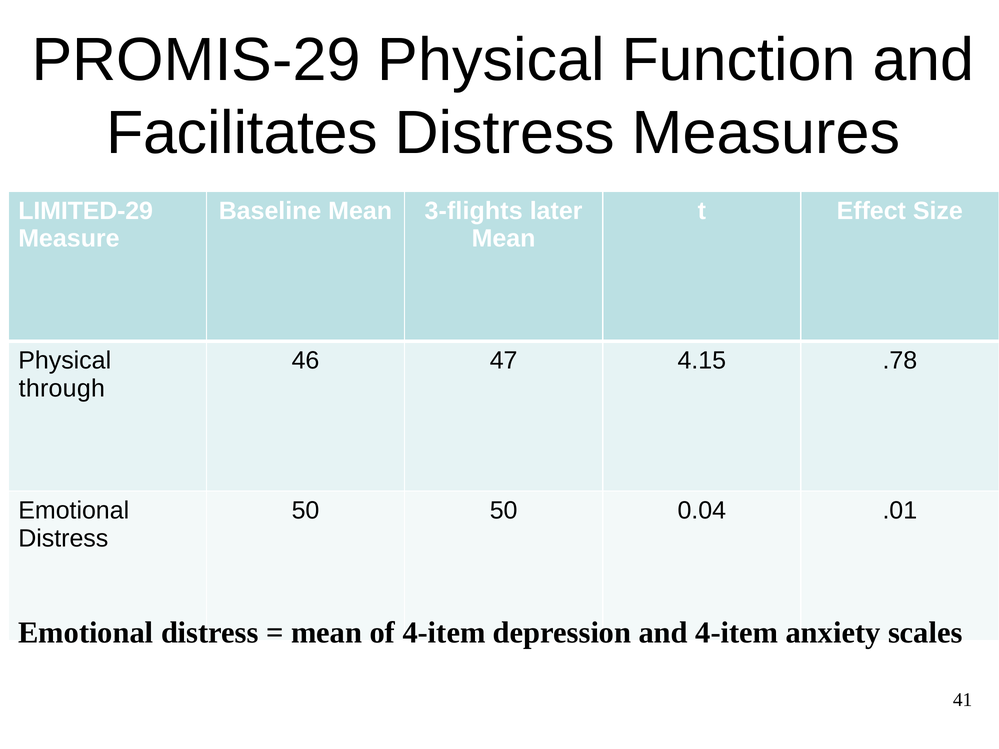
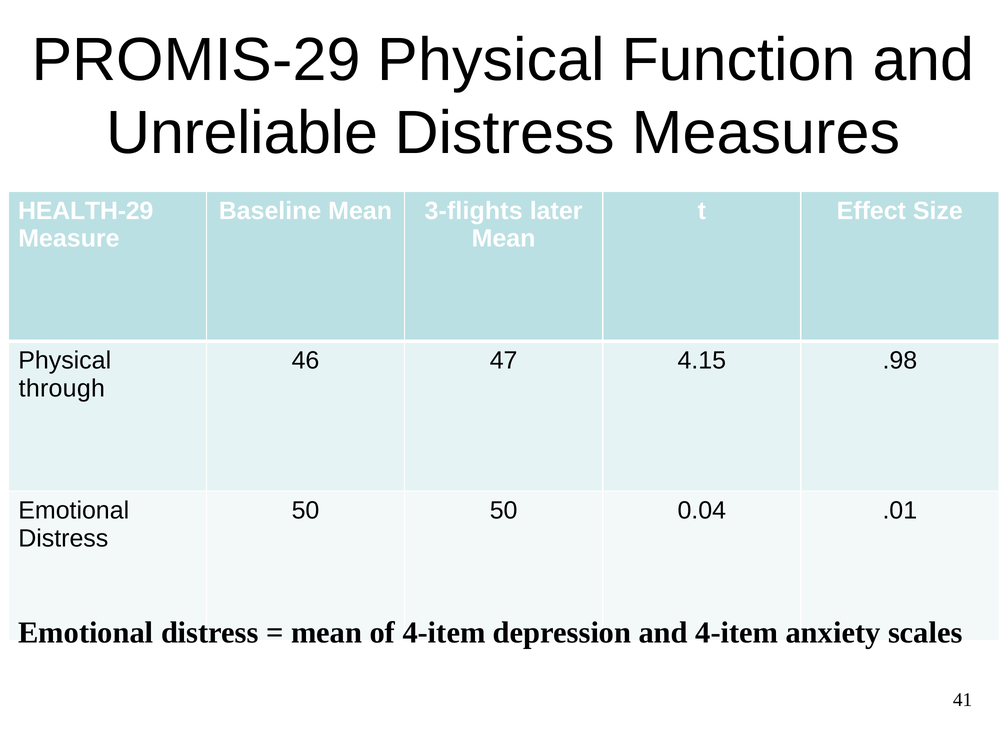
Facilitates: Facilitates -> Unreliable
LIMITED-29: LIMITED-29 -> HEALTH-29
.78: .78 -> .98
